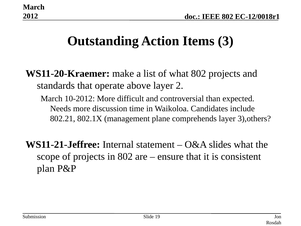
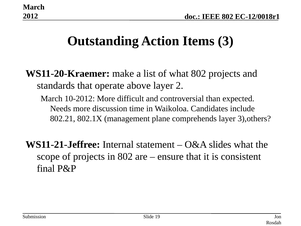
plan: plan -> final
